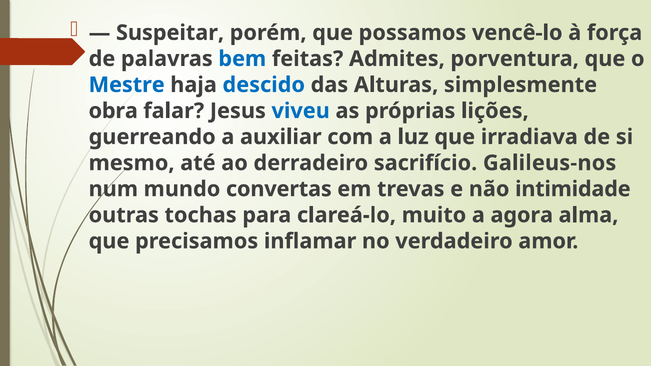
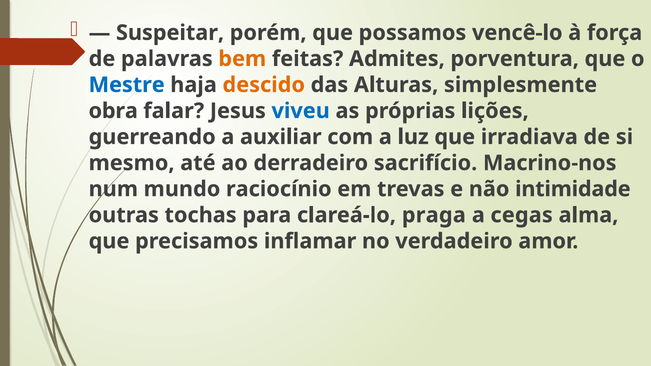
bem colour: blue -> orange
descido colour: blue -> orange
Galileus-nos: Galileus-nos -> Macrino-nos
convertas: convertas -> raciocínio
muito: muito -> praga
agora: agora -> cegas
